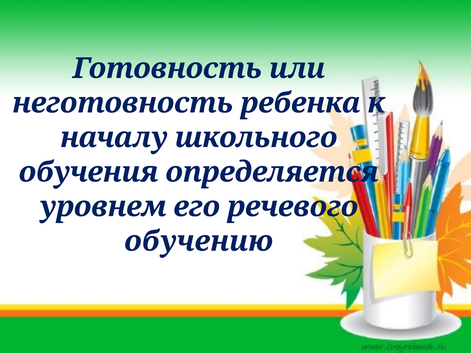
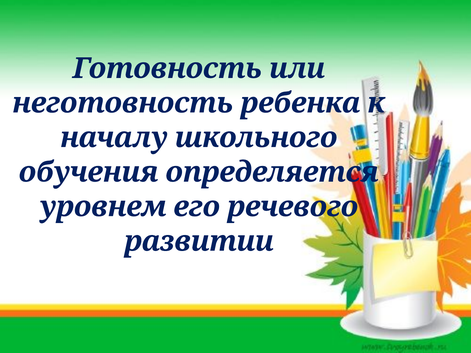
обучению: обучению -> развитии
